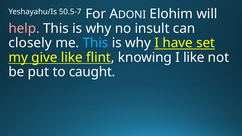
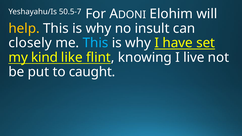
help colour: pink -> yellow
give: give -> kind
I like: like -> live
